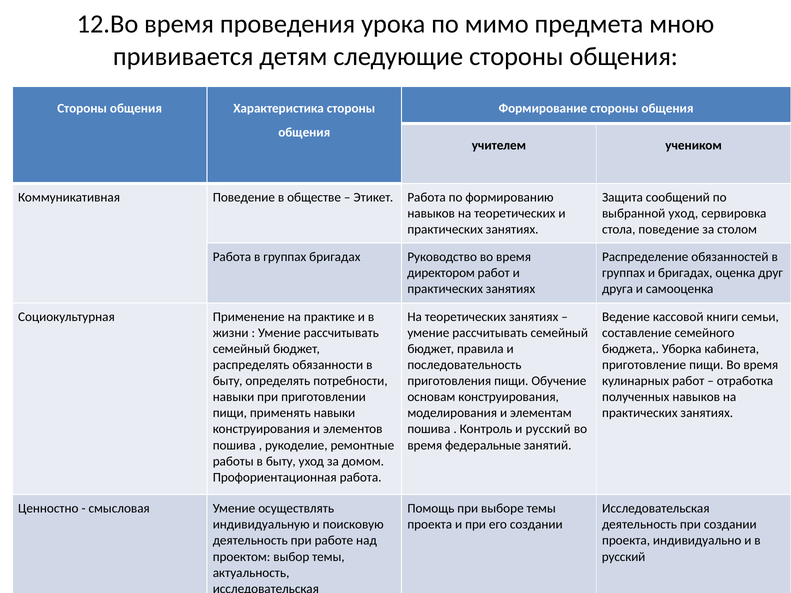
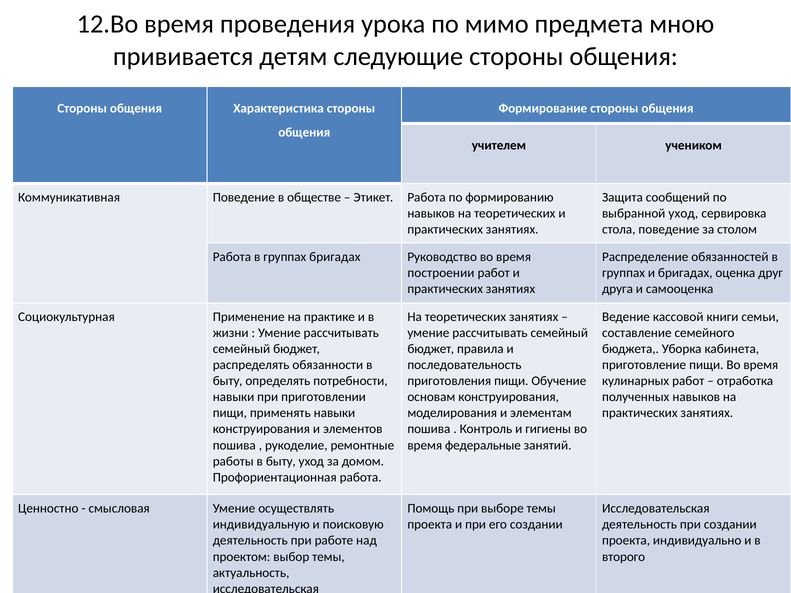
директором: директором -> построении
и русский: русский -> гигиены
русский at (624, 557): русский -> второго
